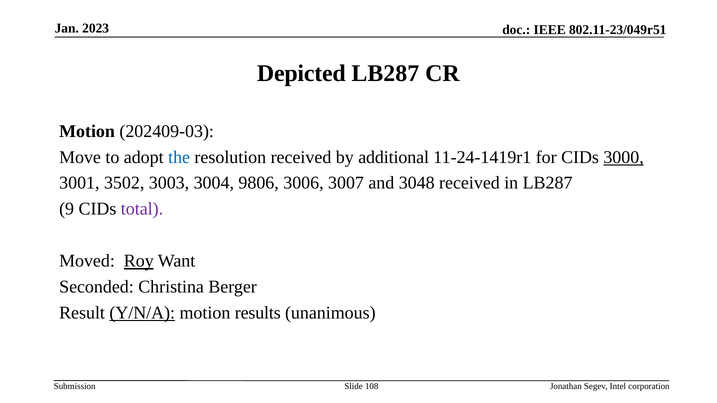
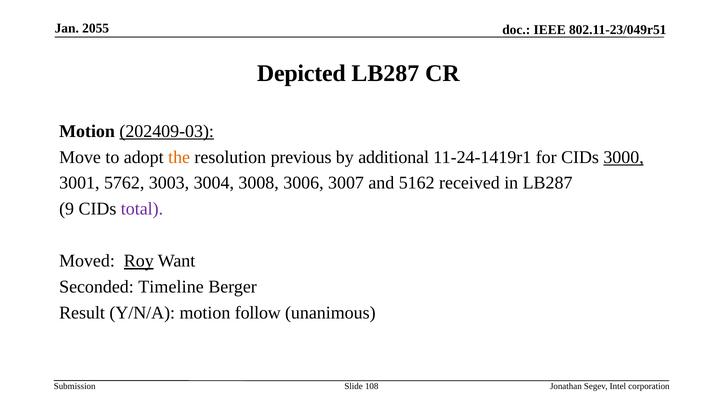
2023: 2023 -> 2055
202409-03 underline: none -> present
the colour: blue -> orange
resolution received: received -> previous
3502: 3502 -> 5762
9806: 9806 -> 3008
3048: 3048 -> 5162
Christina: Christina -> Timeline
Y/N/A underline: present -> none
results: results -> follow
